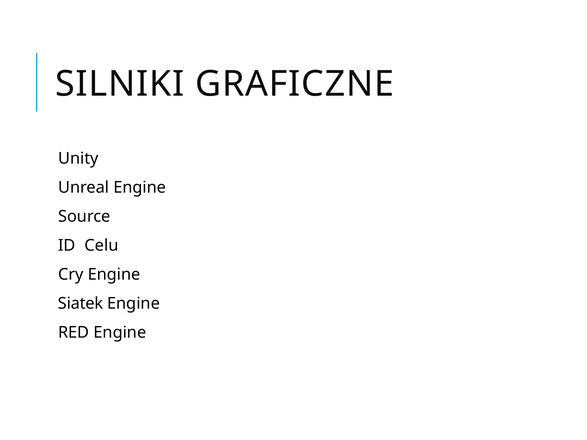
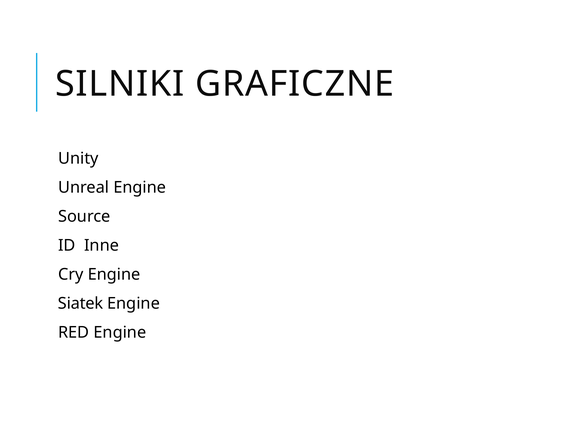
Celu: Celu -> Inne
